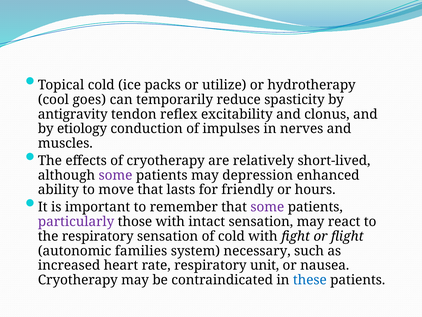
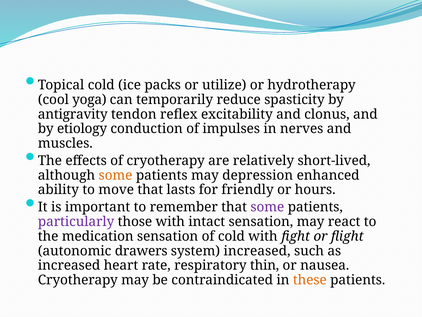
goes: goes -> yoga
some at (115, 175) colour: purple -> orange
the respiratory: respiratory -> medication
families: families -> drawers
system necessary: necessary -> increased
unit: unit -> thin
these colour: blue -> orange
